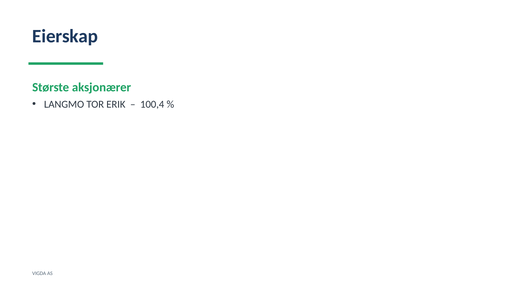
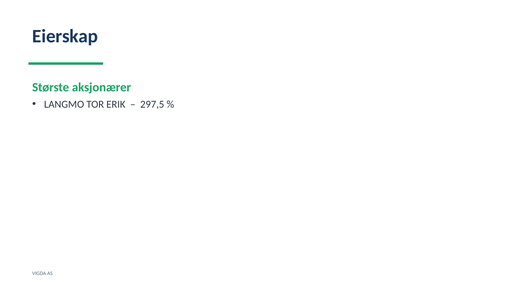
100,4: 100,4 -> 297,5
